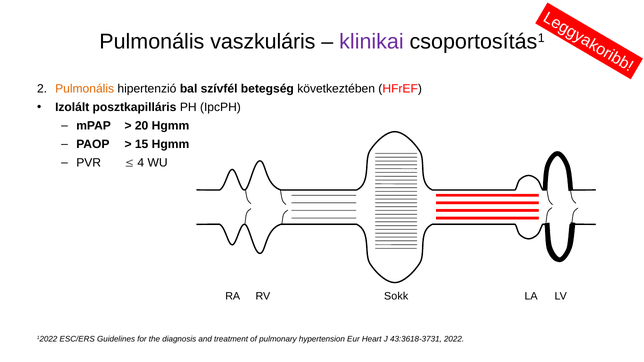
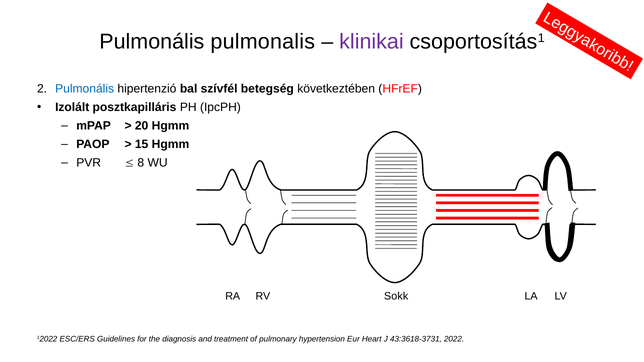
vaszkuláris: vaszkuláris -> pulmonalis
Pulmonális at (85, 89) colour: orange -> blue
4: 4 -> 8
